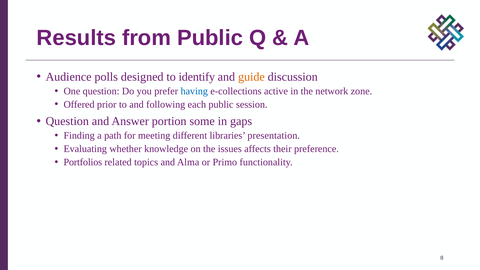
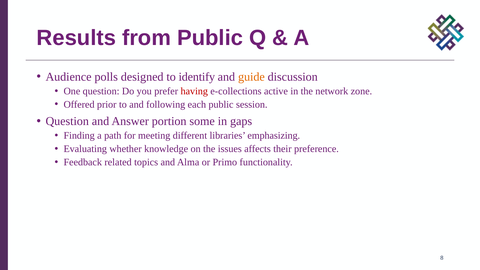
having colour: blue -> red
presentation: presentation -> emphasizing
Portfolios: Portfolios -> Feedback
